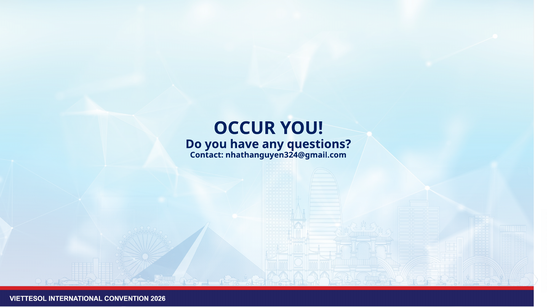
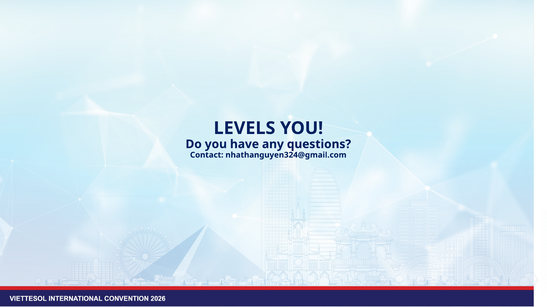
OCCUR: OCCUR -> LEVELS
